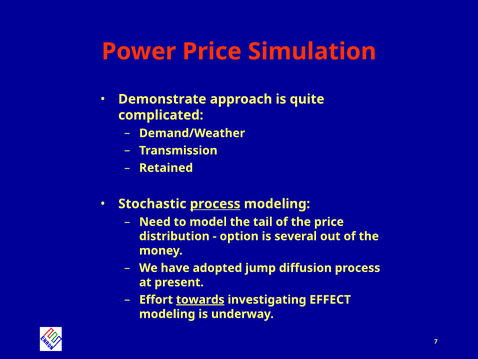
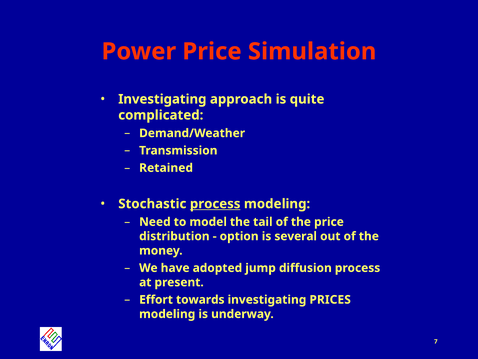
Demonstrate at (162, 99): Demonstrate -> Investigating
towards underline: present -> none
EFFECT: EFFECT -> PRICES
